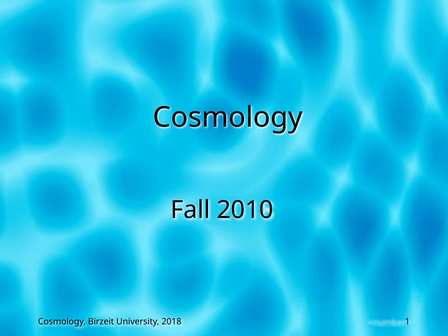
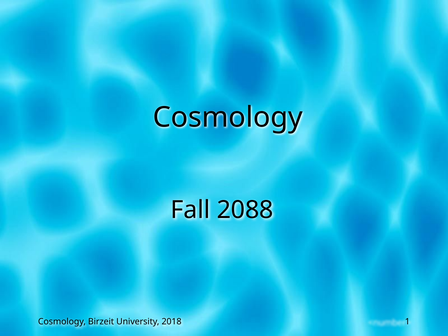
2010: 2010 -> 2088
